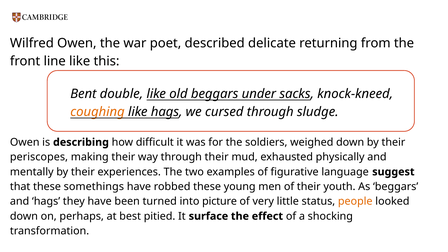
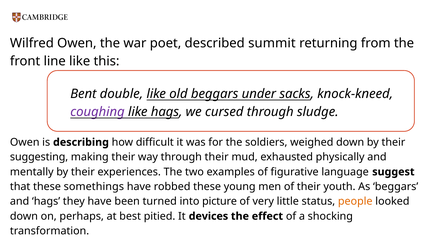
delicate: delicate -> summit
coughing colour: orange -> purple
periscopes: periscopes -> suggesting
surface: surface -> devices
